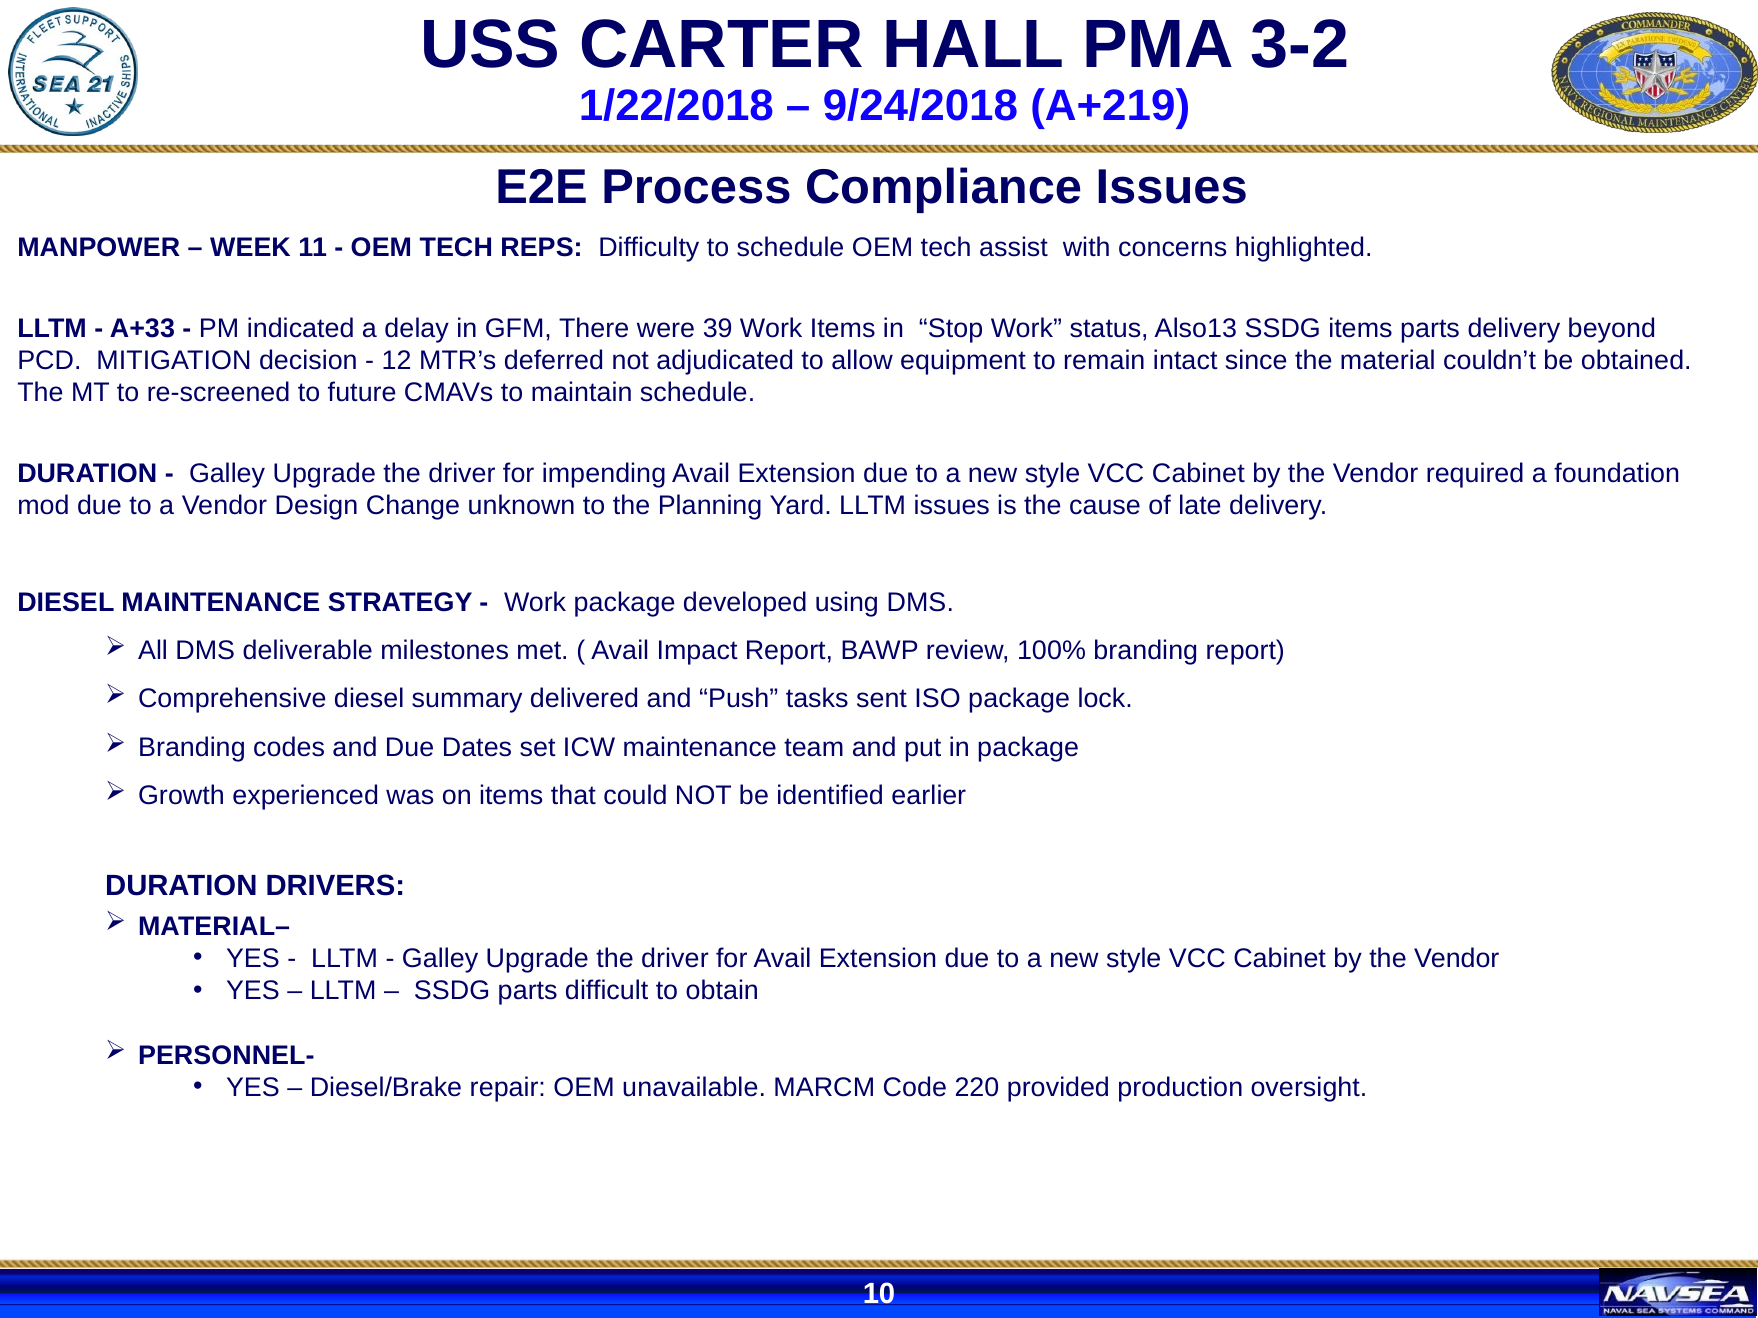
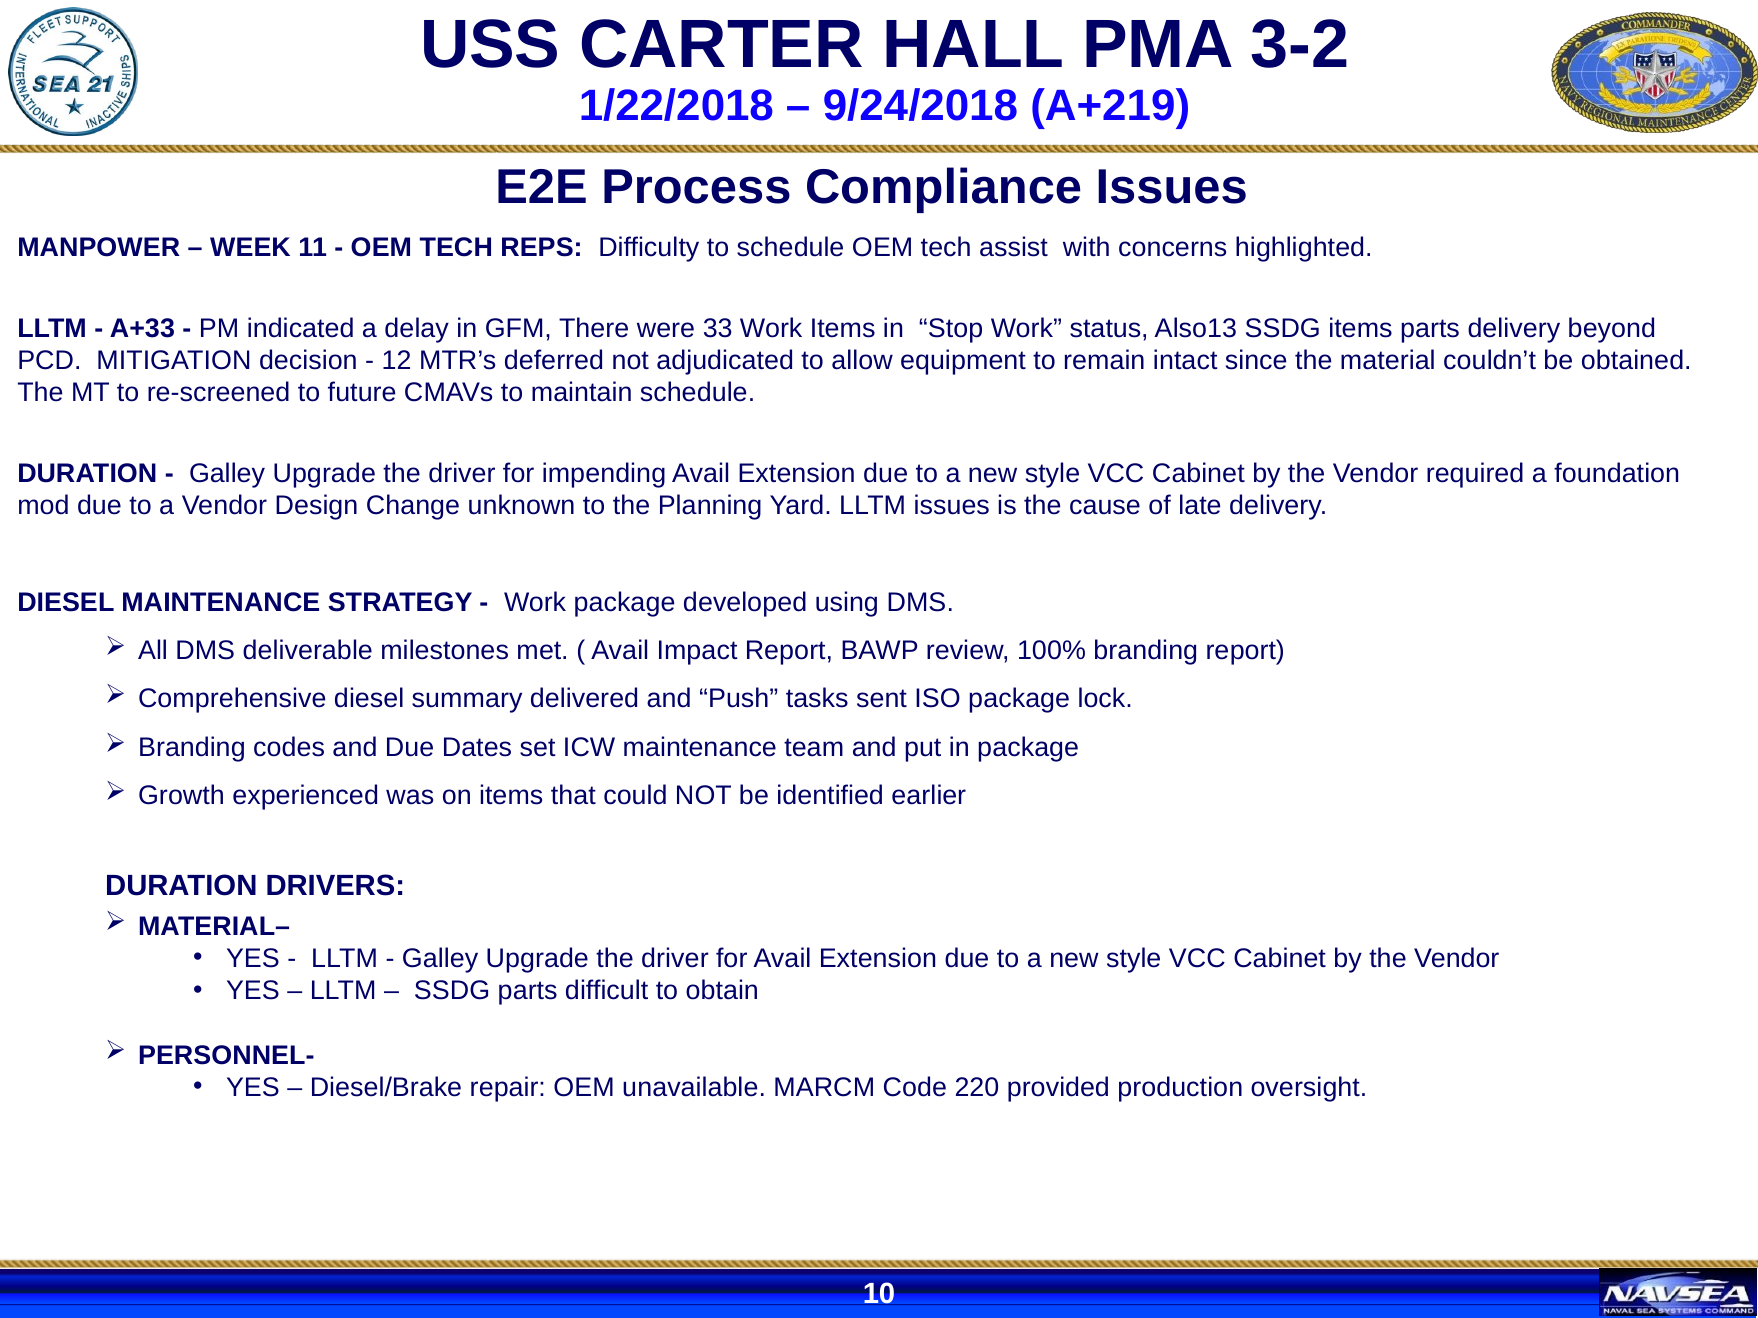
39: 39 -> 33
